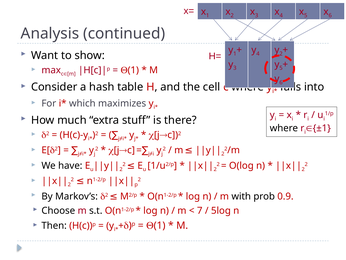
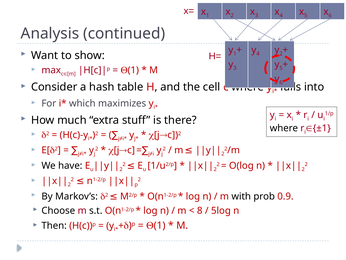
7: 7 -> 8
